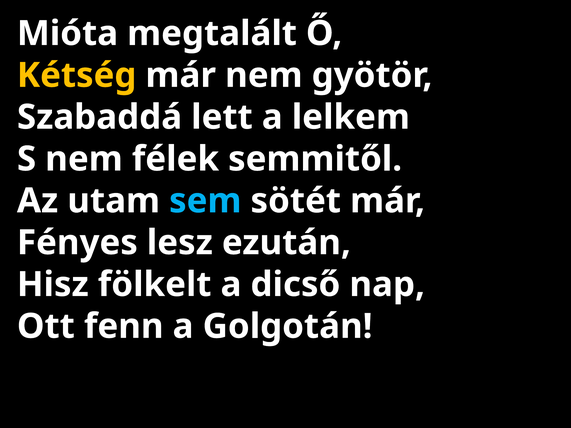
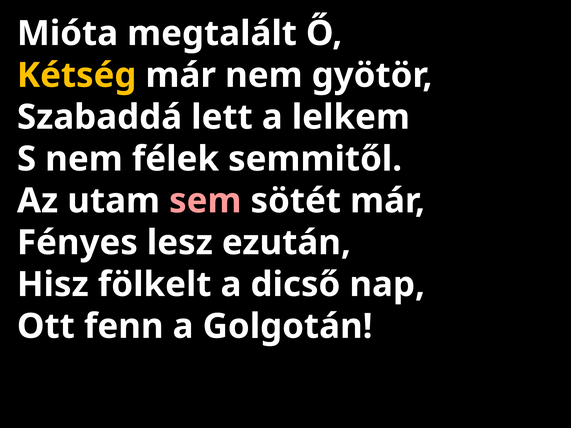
sem colour: light blue -> pink
